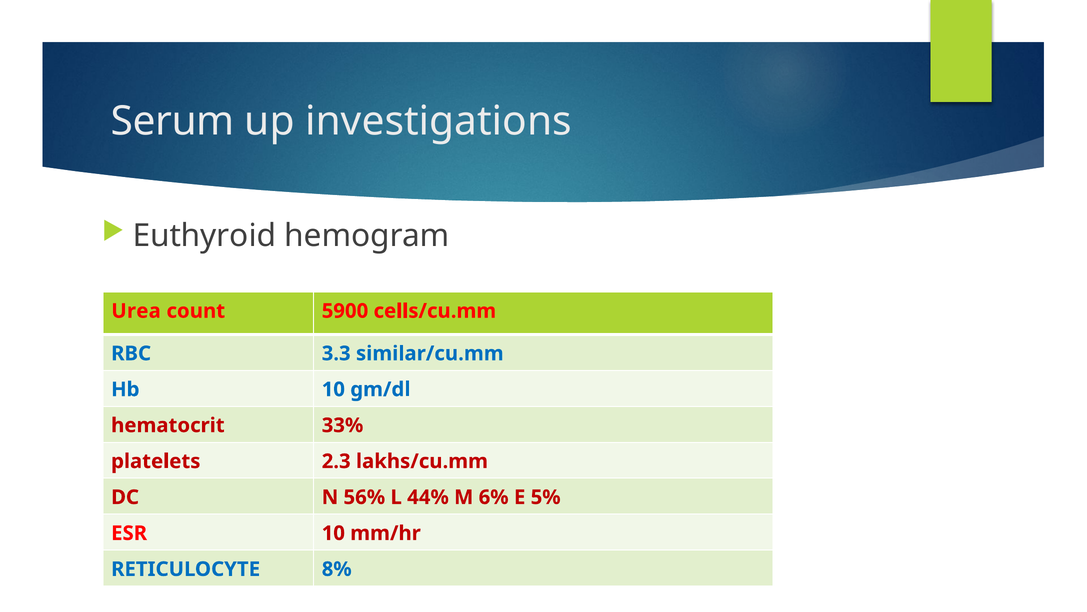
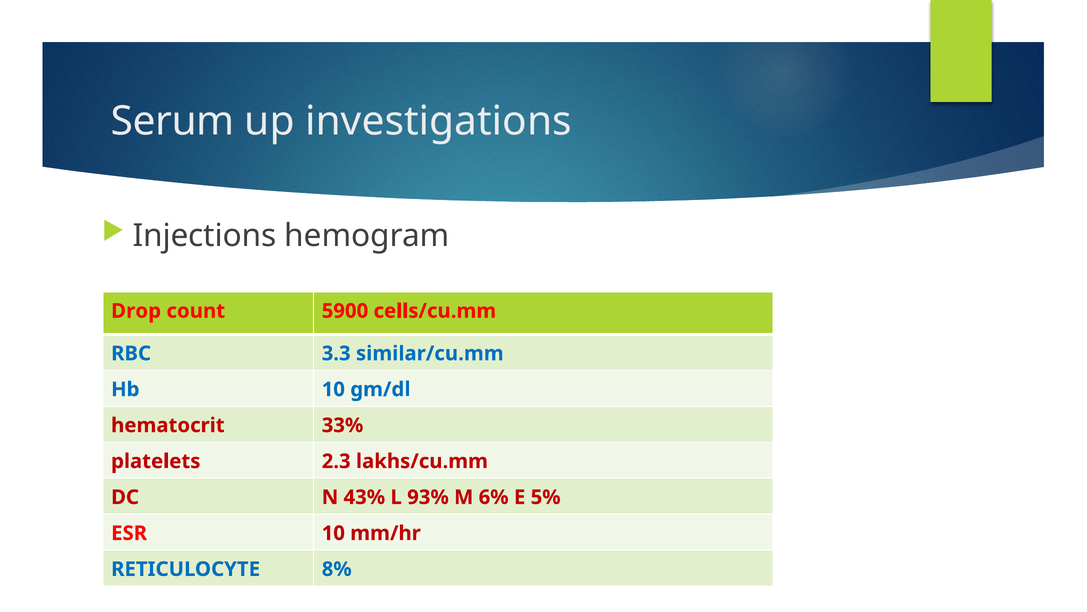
Euthyroid: Euthyroid -> Injections
Urea: Urea -> Drop
56%: 56% -> 43%
44%: 44% -> 93%
